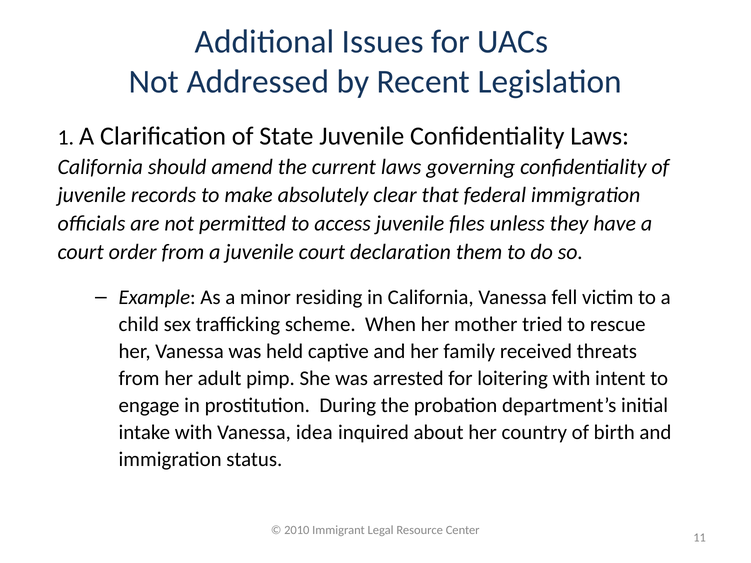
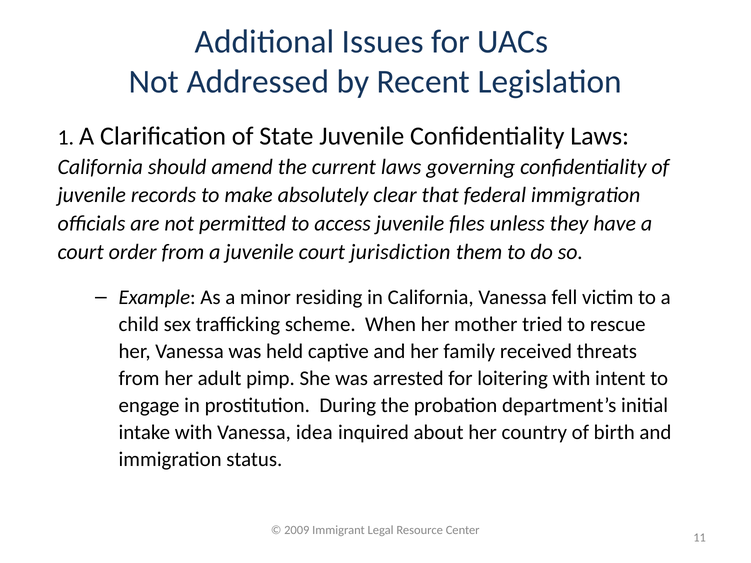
declaration: declaration -> jurisdiction
2010: 2010 -> 2009
